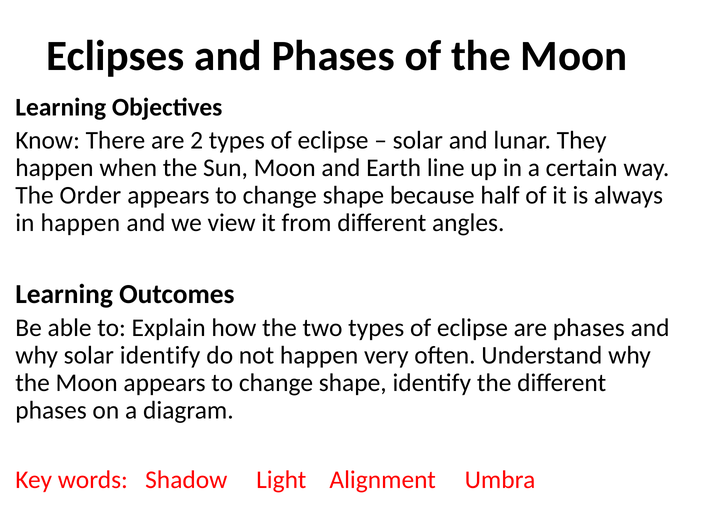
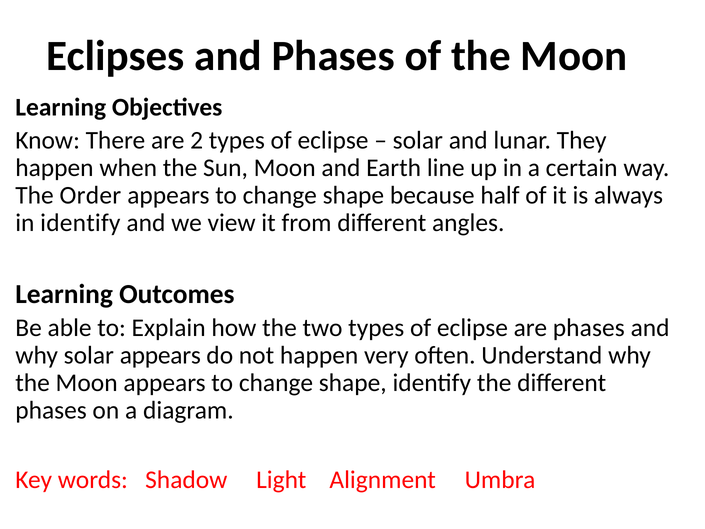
in happen: happen -> identify
solar identify: identify -> appears
